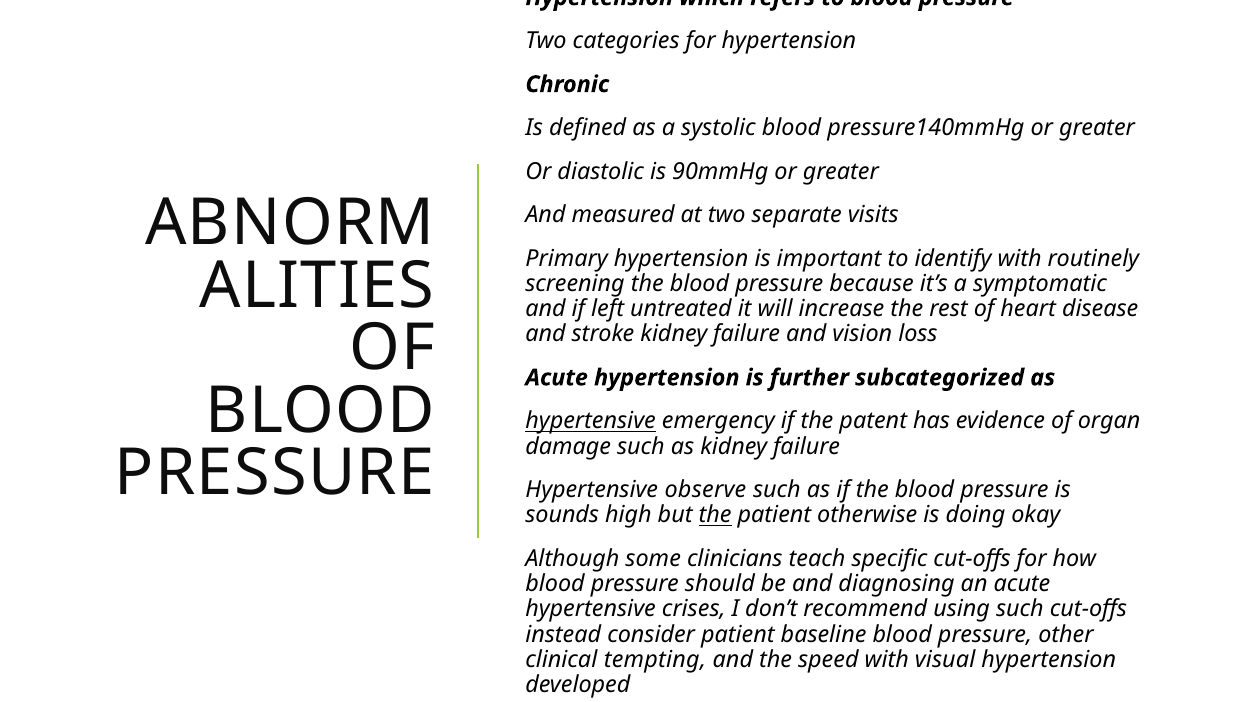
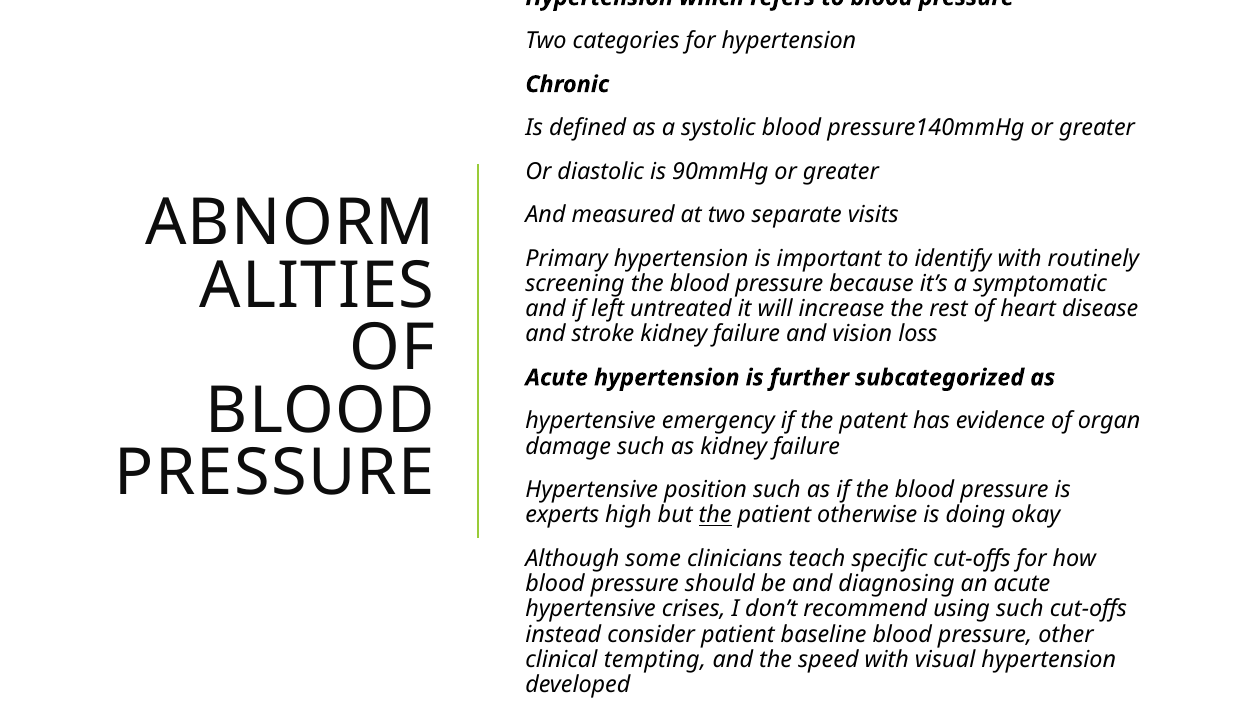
hypertensive at (591, 421) underline: present -> none
observe: observe -> position
sounds: sounds -> experts
